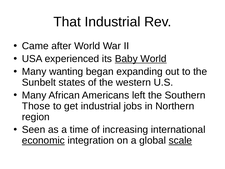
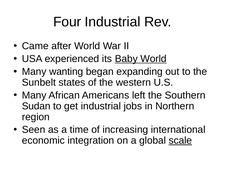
That: That -> Four
Those: Those -> Sudan
economic underline: present -> none
